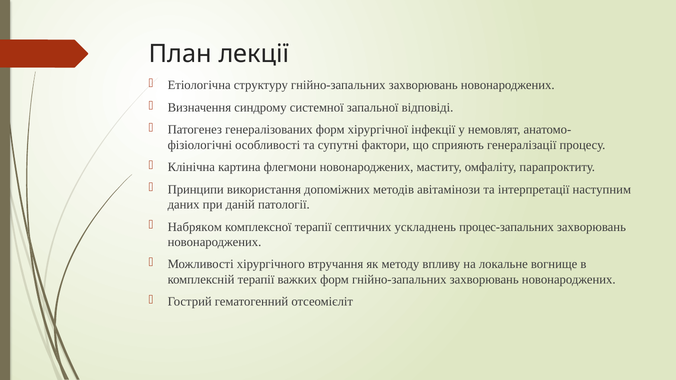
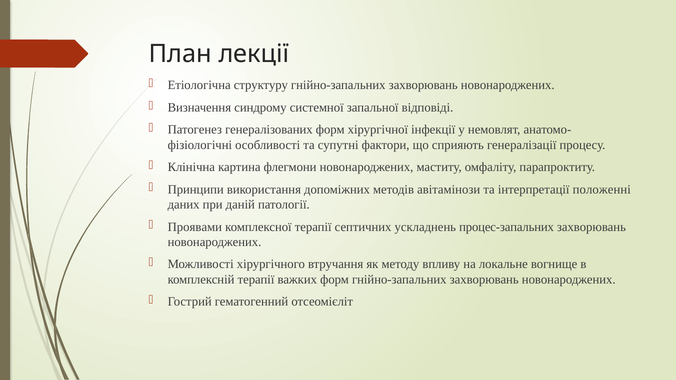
наступним: наступним -> положенні
Набряком: Набряком -> Проявами
